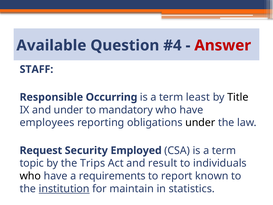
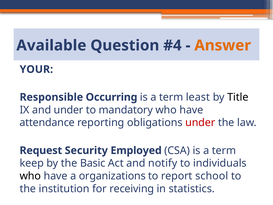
Answer colour: red -> orange
STAFF: STAFF -> YOUR
employees: employees -> attendance
under at (200, 123) colour: black -> red
topic: topic -> keep
Trips: Trips -> Basic
result: result -> notify
requirements: requirements -> organizations
known: known -> school
institution underline: present -> none
maintain: maintain -> receiving
